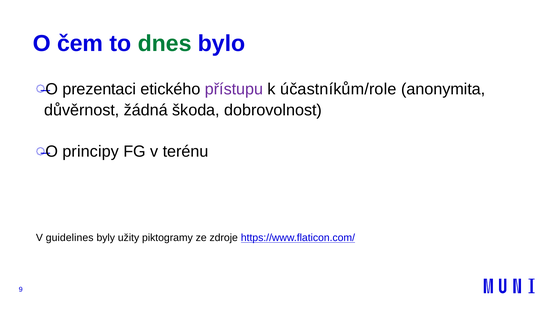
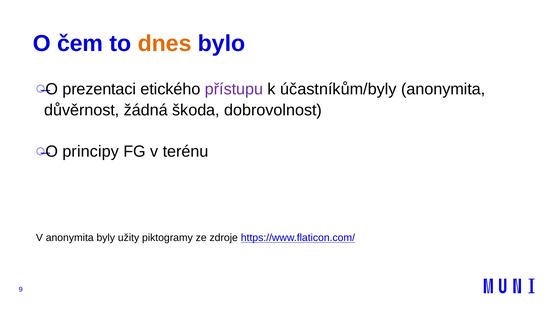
dnes colour: green -> orange
účastníkům/role: účastníkům/role -> účastníkům/byly
V guidelines: guidelines -> anonymita
